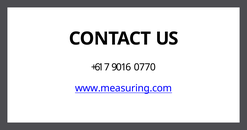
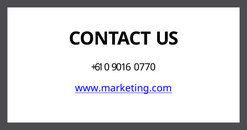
7: 7 -> 0
www.measuring.com: www.measuring.com -> www.marketing.com
